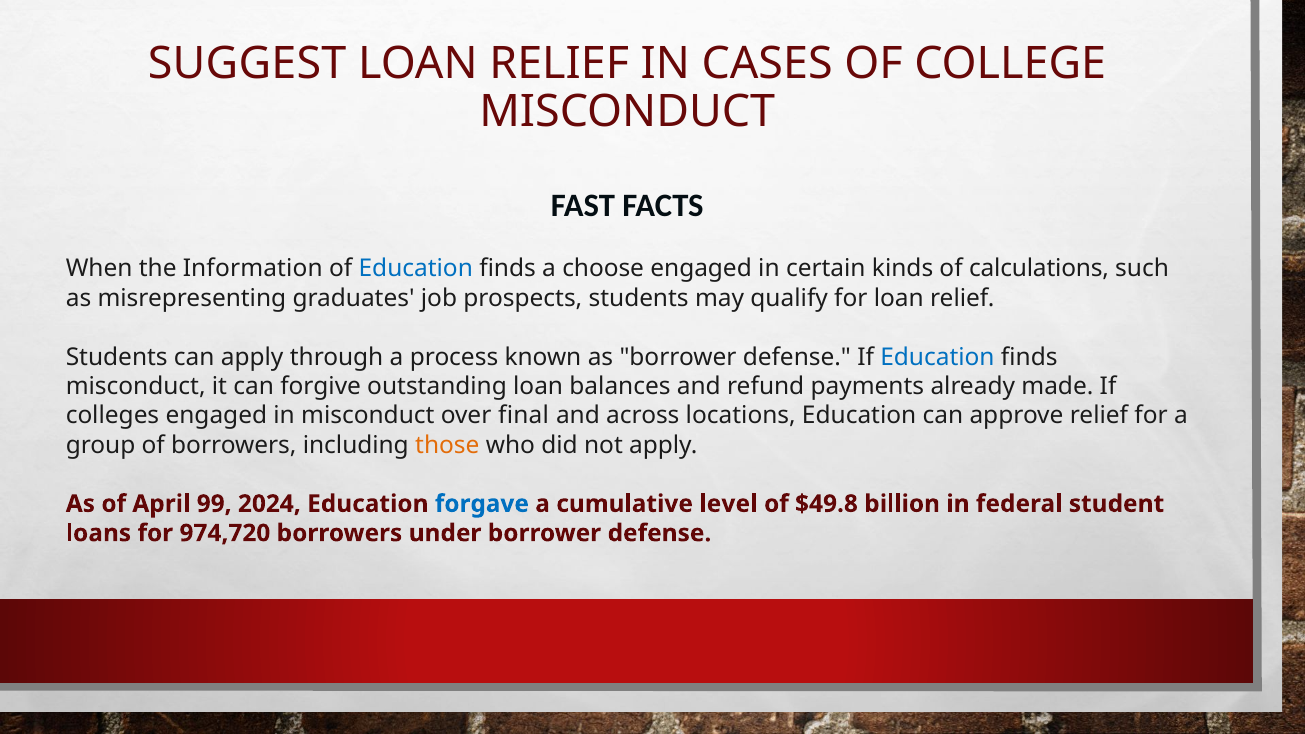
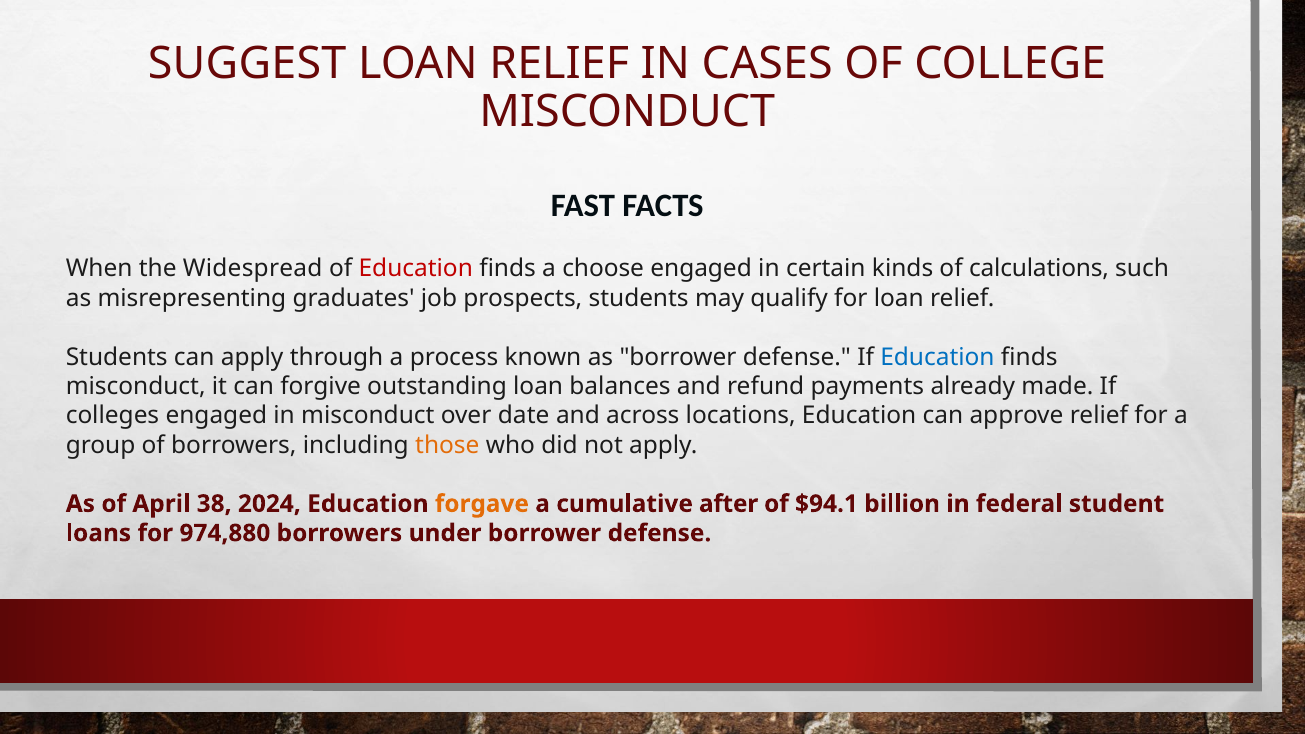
Information: Information -> Widespread
Education at (416, 269) colour: blue -> red
final: final -> date
99: 99 -> 38
forgave colour: blue -> orange
level: level -> after
$49.8: $49.8 -> $94.1
974,720: 974,720 -> 974,880
